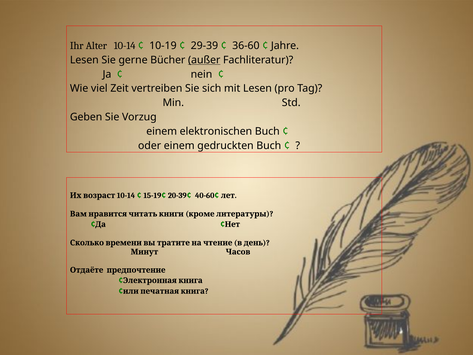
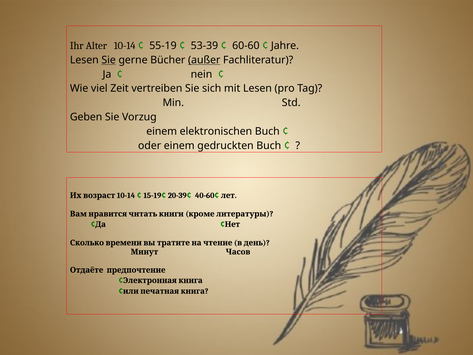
10-19: 10-19 -> 55-19
29-39: 29-39 -> 53-39
36-60: 36-60 -> 60-60
Sie at (109, 60) underline: none -> present
